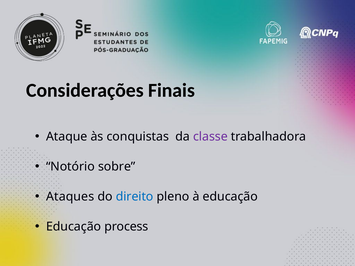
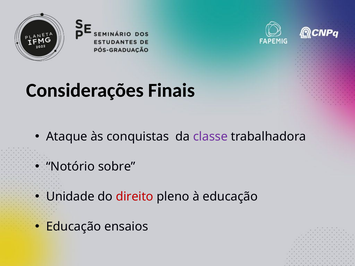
Ataques: Ataques -> Unidade
direito colour: blue -> red
process: process -> ensaios
